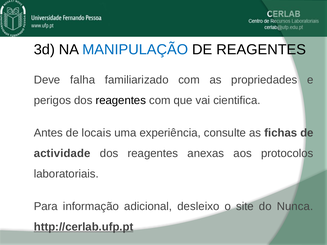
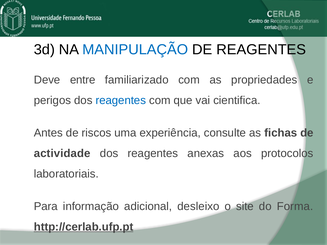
falha: falha -> entre
reagentes at (121, 100) colour: black -> blue
locais: locais -> riscos
Nunca: Nunca -> Forma
